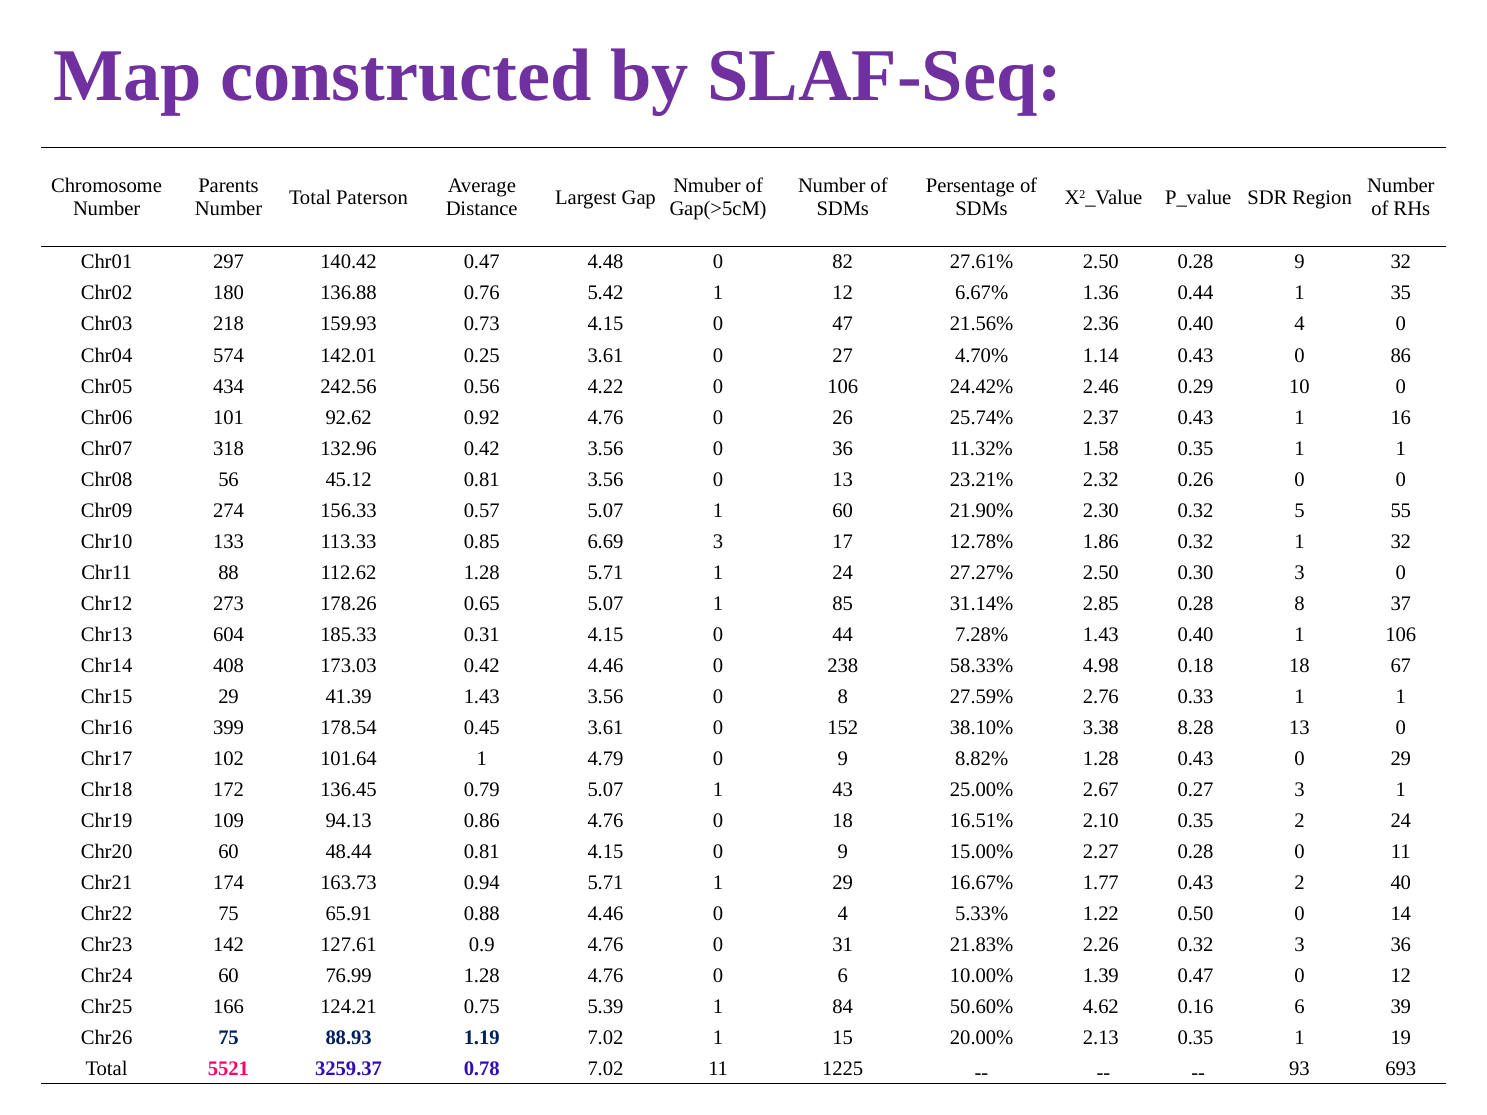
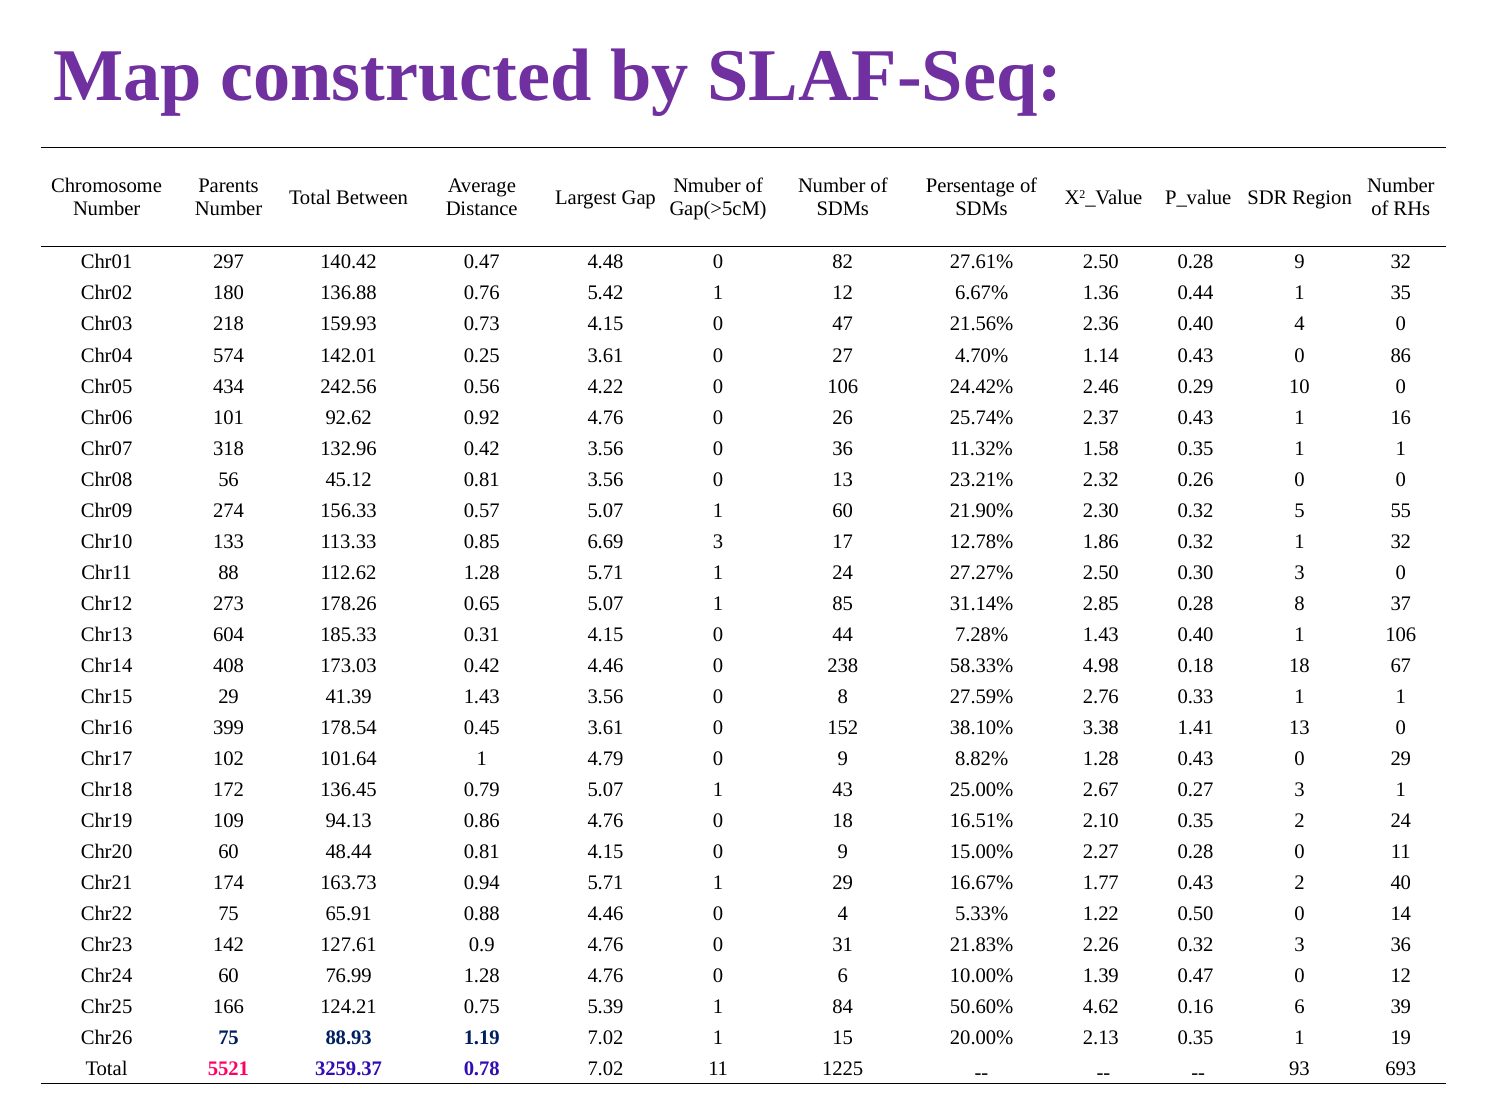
Paterson: Paterson -> Between
8.28: 8.28 -> 1.41
